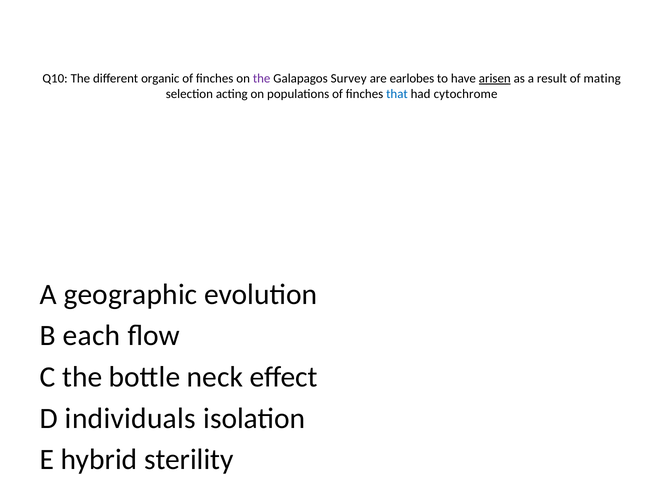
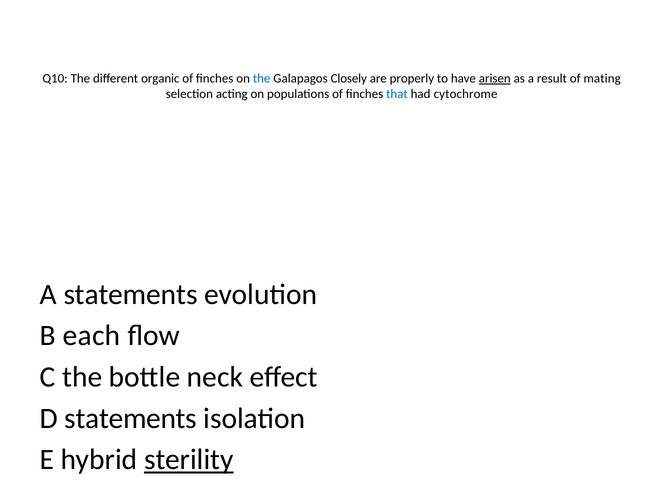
the at (262, 78) colour: purple -> blue
Survey: Survey -> Closely
earlobes: earlobes -> properly
A geographic: geographic -> statements
D individuals: individuals -> statements
sterility underline: none -> present
